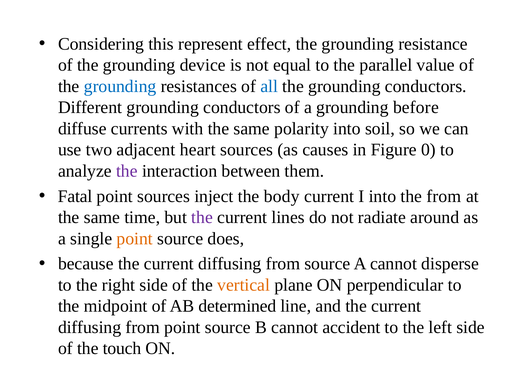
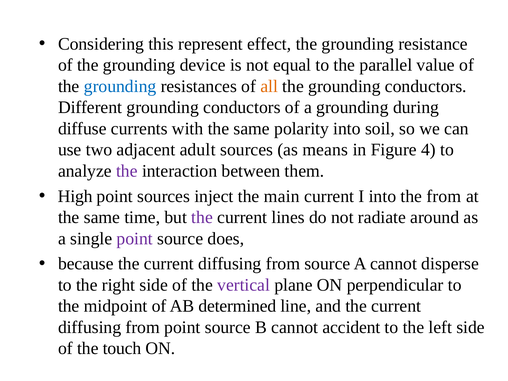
all colour: blue -> orange
before: before -> during
heart: heart -> adult
causes: causes -> means
0: 0 -> 4
Fatal: Fatal -> High
body: body -> main
point at (135, 239) colour: orange -> purple
vertical colour: orange -> purple
